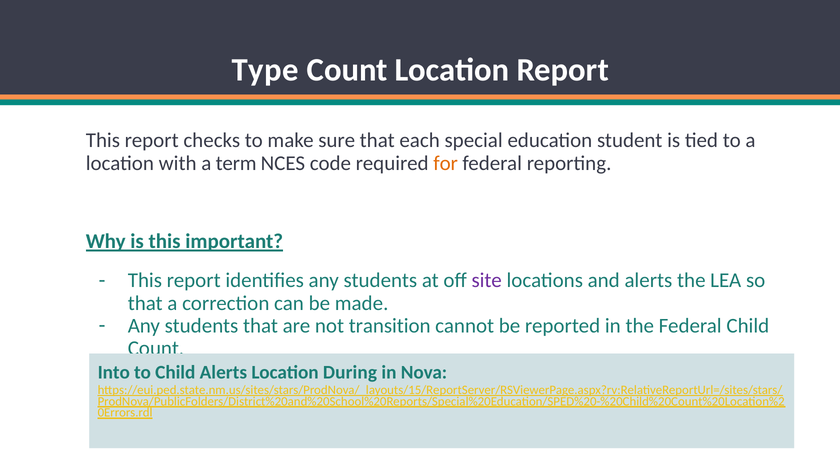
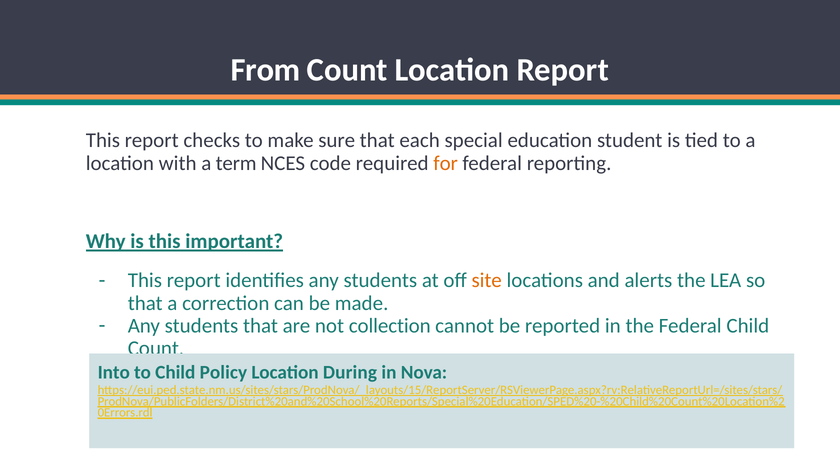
Type: Type -> From
site colour: purple -> orange
transition: transition -> collection
Child Alerts: Alerts -> Policy
